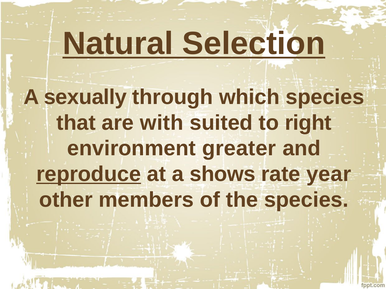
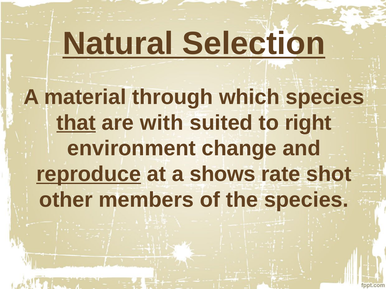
sexually: sexually -> material
that underline: none -> present
greater: greater -> change
year: year -> shot
